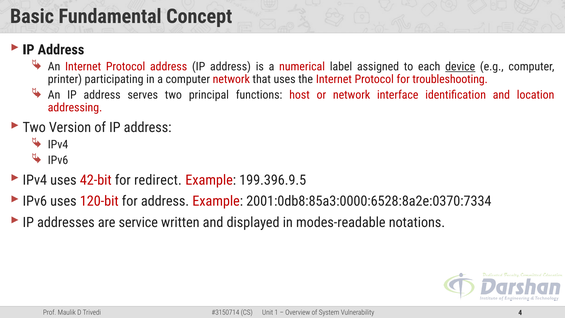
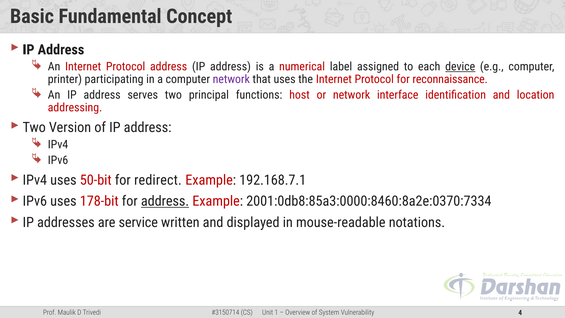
network at (231, 79) colour: red -> purple
troubleshooting: troubleshooting -> reconnaissance
42-bit: 42-bit -> 50-bit
199.396.9.5: 199.396.9.5 -> 192.168.7.1
120-bit: 120-bit -> 178-bit
address at (165, 201) underline: none -> present
2001:0db8:85a3:0000:6528:8a2e:0370:7334: 2001:0db8:85a3:0000:6528:8a2e:0370:7334 -> 2001:0db8:85a3:0000:8460:8a2e:0370:7334
modes-readable: modes-readable -> mouse-readable
